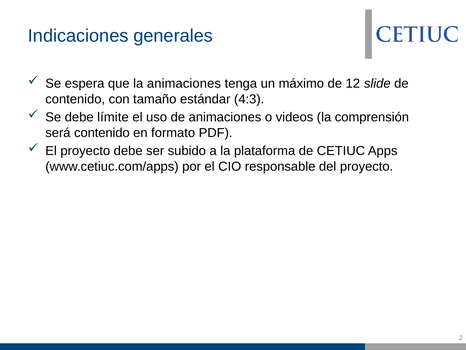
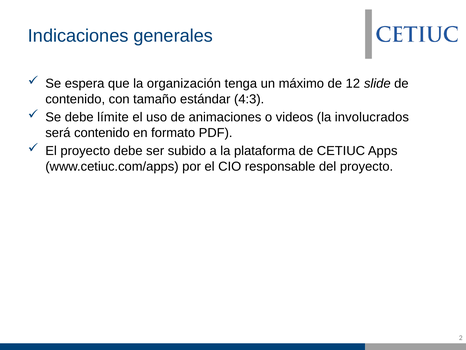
la animaciones: animaciones -> organización
comprensión: comprensión -> involucrados
